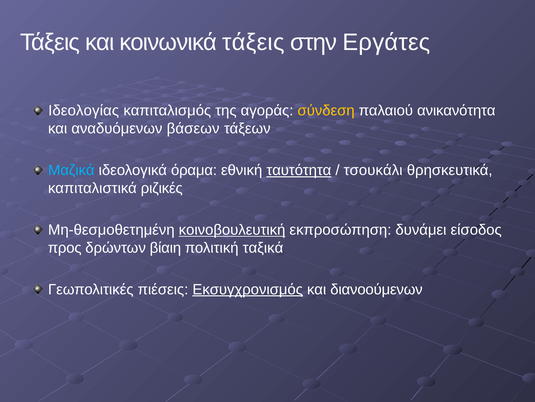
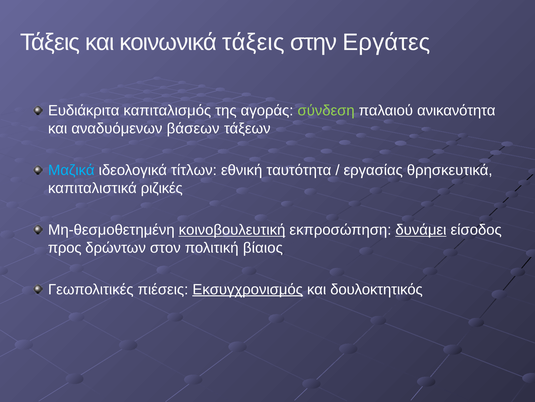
Ιδεολογίας: Ιδεολογίας -> Ευδιάκριτα
σύνδεση colour: yellow -> light green
όραμα: όραμα -> τίτλων
ταυτότητα underline: present -> none
τσουκάλι: τσουκάλι -> εργασίας
δυνάμει underline: none -> present
βίαιη: βίαιη -> στον
ταξικά: ταξικά -> βίαιος
διανοούμενων: διανοούμενων -> δουλοκτητικός
